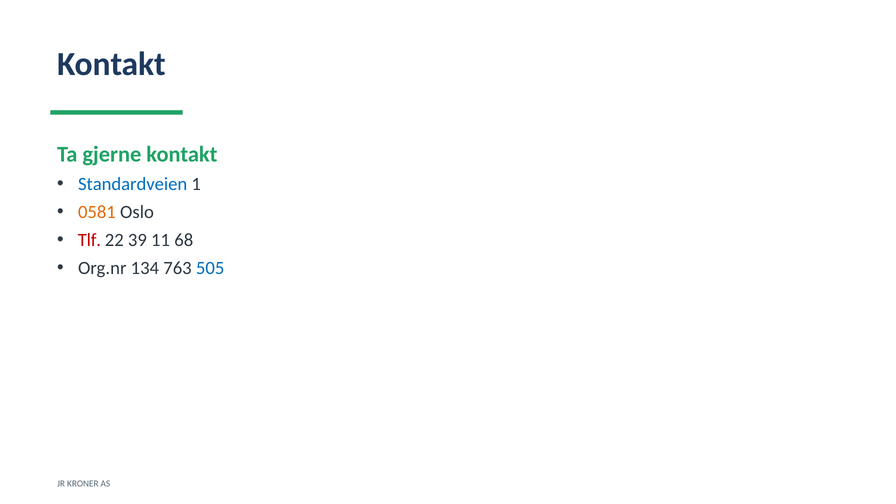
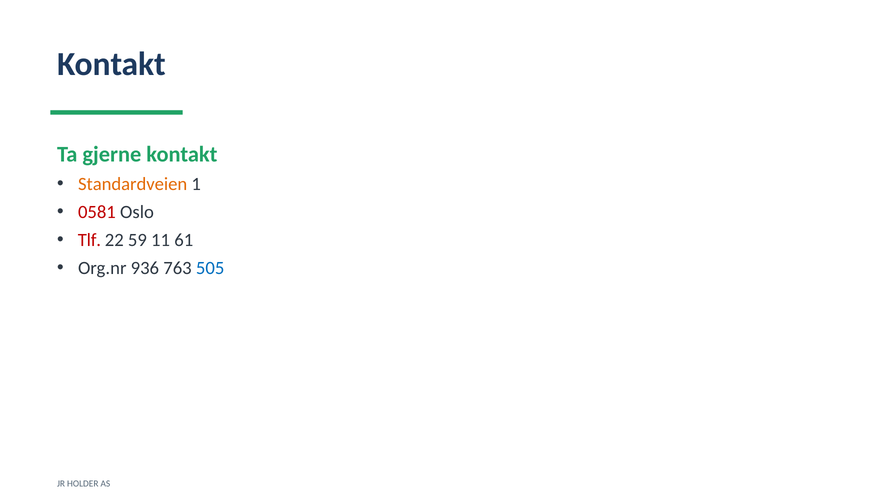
Standardveien colour: blue -> orange
0581 colour: orange -> red
39: 39 -> 59
68: 68 -> 61
134: 134 -> 936
KRONER: KRONER -> HOLDER
